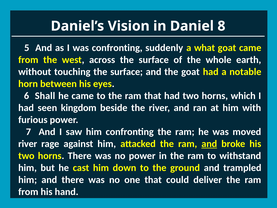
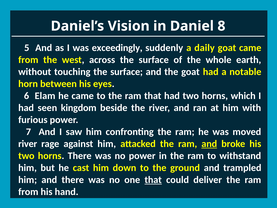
was confronting: confronting -> exceedingly
what: what -> daily
Shall: Shall -> Elam
that at (153, 180) underline: none -> present
